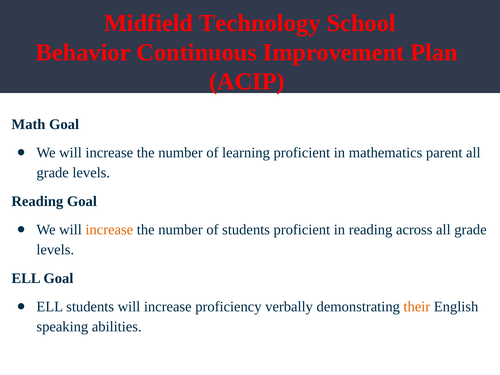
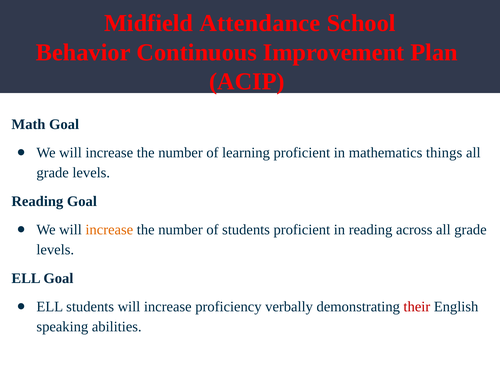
Technology: Technology -> Attendance
parent: parent -> things
their colour: orange -> red
